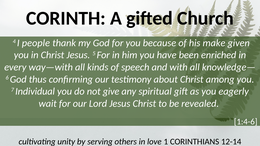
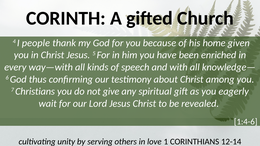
make: make -> home
Individual: Individual -> Christians
